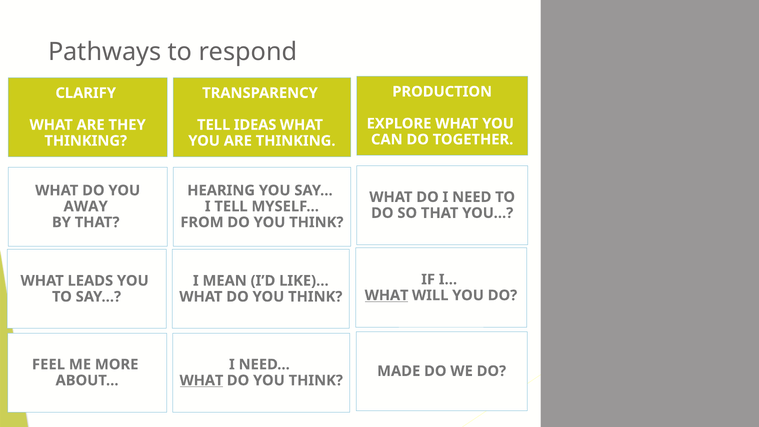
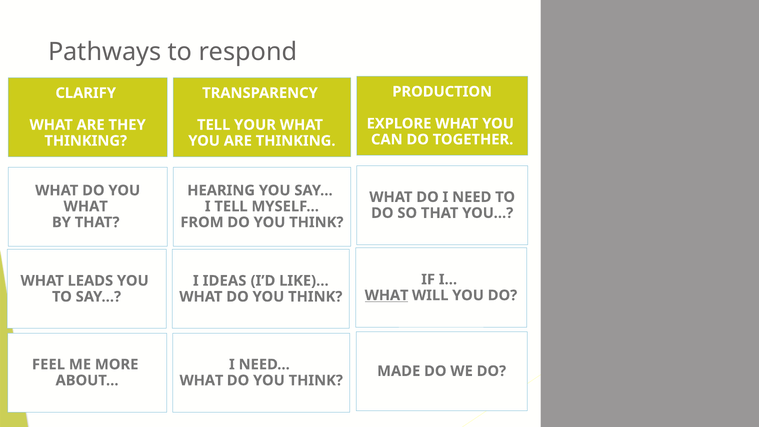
IDEAS: IDEAS -> YOUR
AWAY at (86, 206): AWAY -> WHAT
MEAN: MEAN -> IDEAS
WHAT at (201, 380) underline: present -> none
